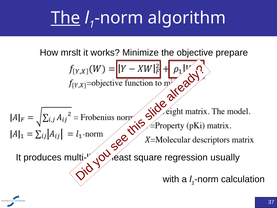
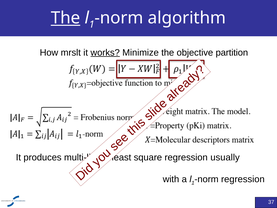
works underline: none -> present
prepare: prepare -> partition
calculation at (243, 179): calculation -> regression
